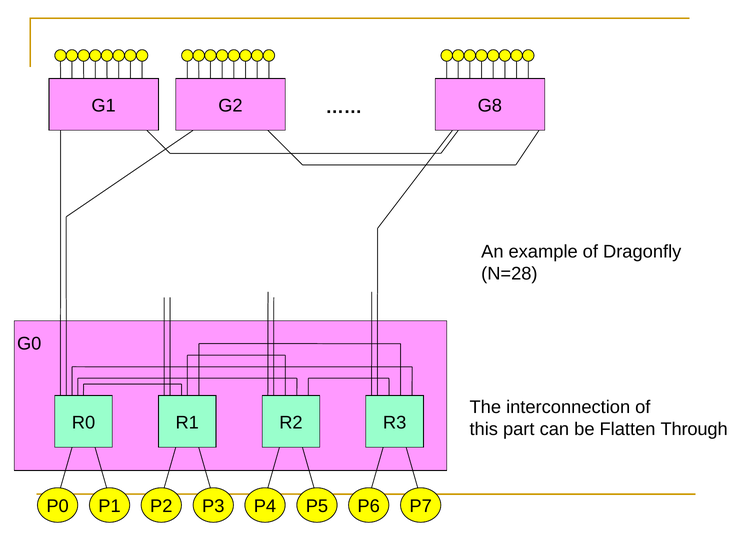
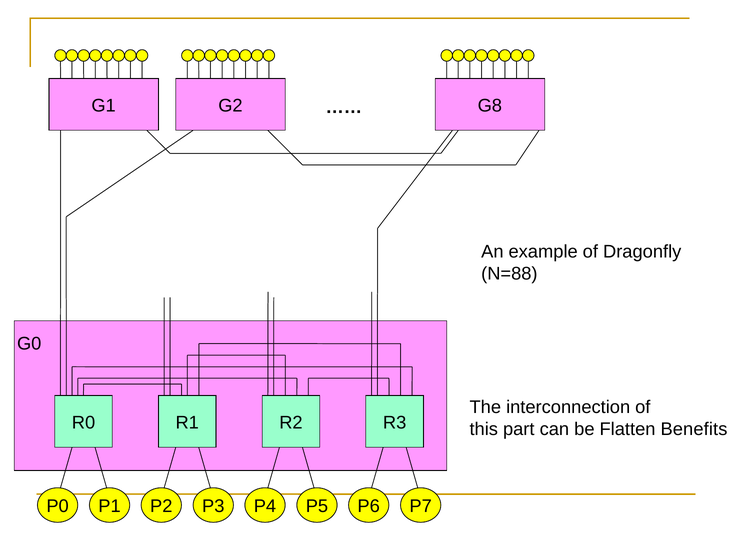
N=28: N=28 -> N=88
Through: Through -> Benefits
